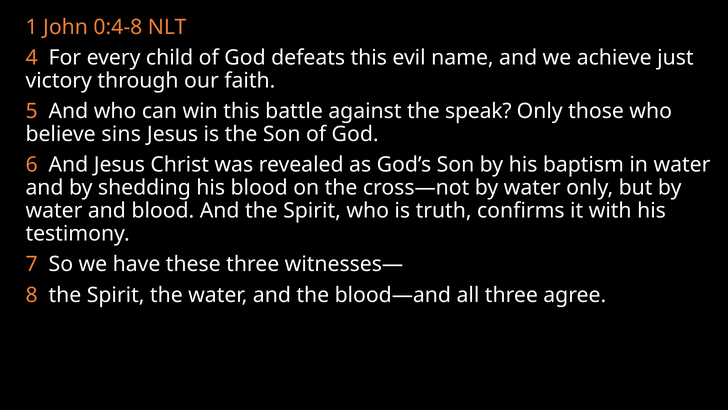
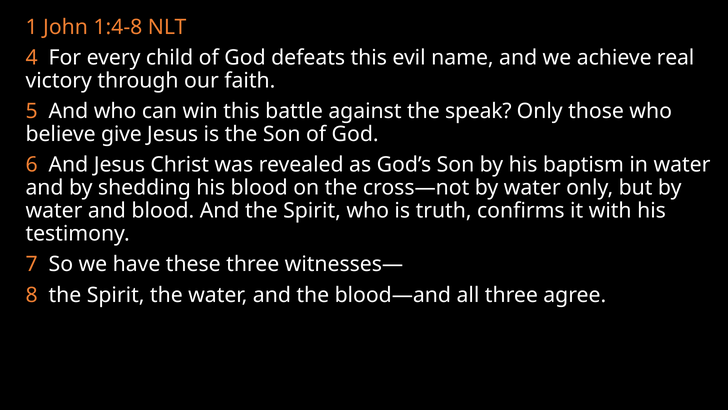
0:4-8: 0:4-8 -> 1:4-8
just: just -> real
sins: sins -> give
